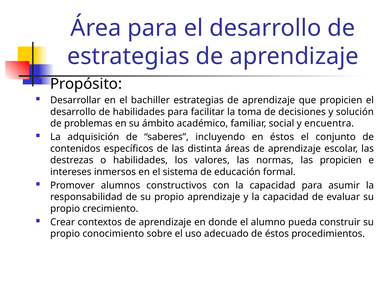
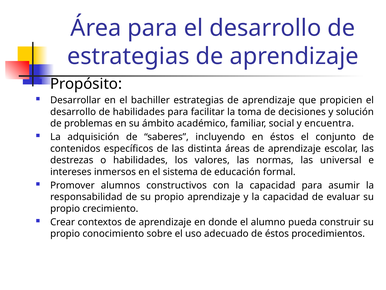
las propicien: propicien -> universal
